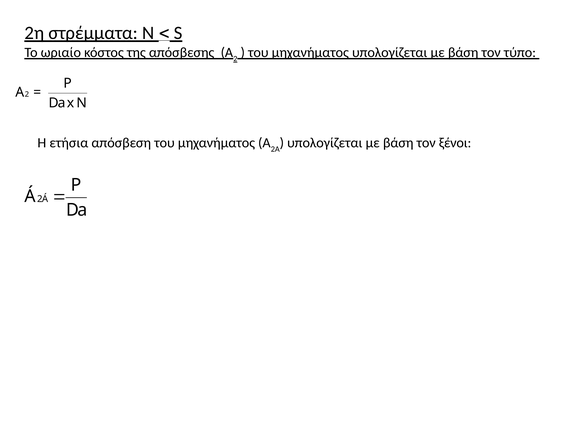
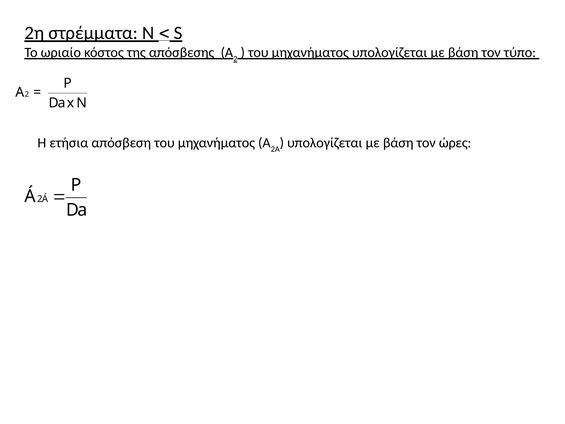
ξένοι: ξένοι -> ώρες
